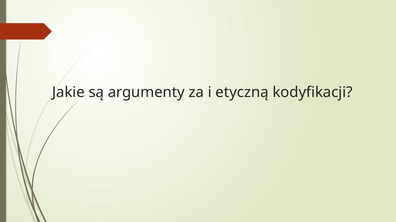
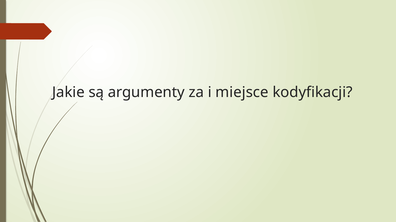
etyczną: etyczną -> miejsce
